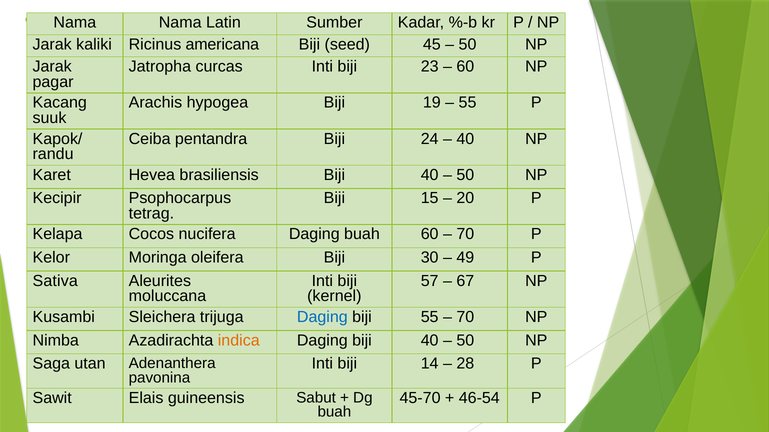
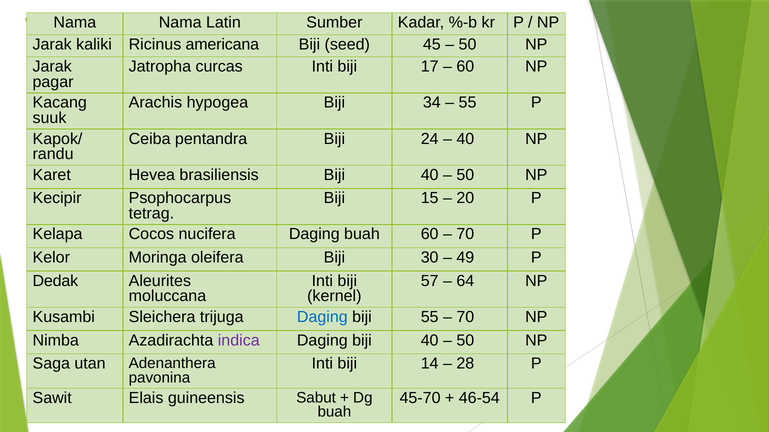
23: 23 -> 17
19: 19 -> 34
Sativa: Sativa -> Dedak
67: 67 -> 64
indica colour: orange -> purple
